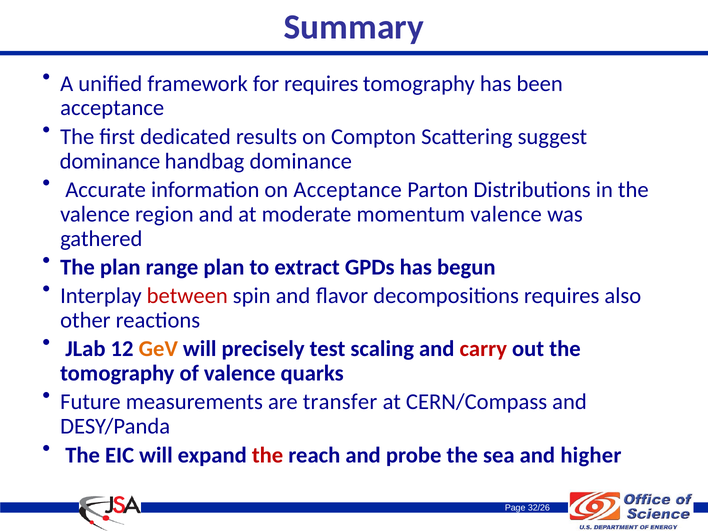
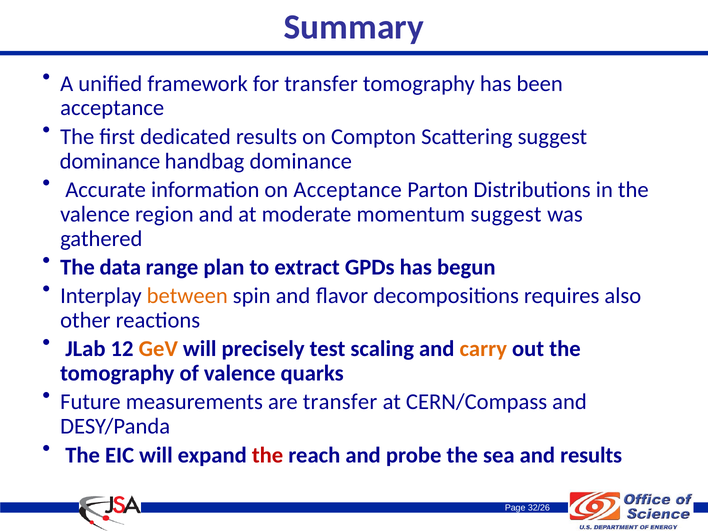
for requires: requires -> transfer
momentum valence: valence -> suggest
The plan: plan -> data
between colour: red -> orange
carry colour: red -> orange
and higher: higher -> results
